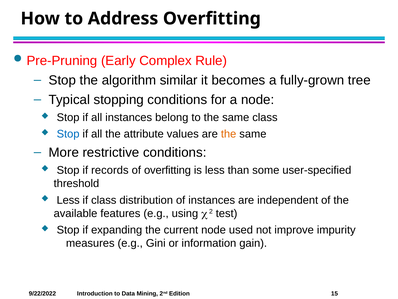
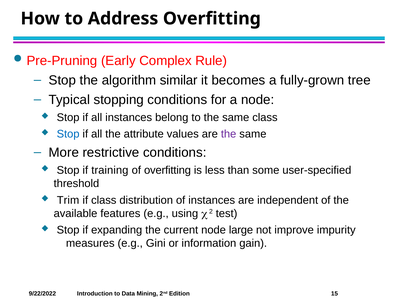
the at (229, 134) colour: orange -> purple
records: records -> training
Less at (68, 200): Less -> Trim
used: used -> large
